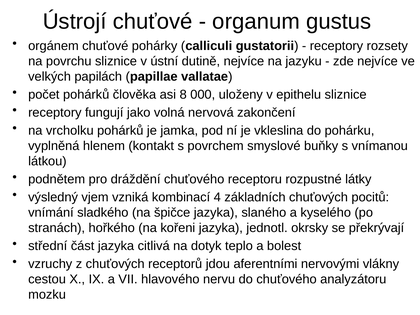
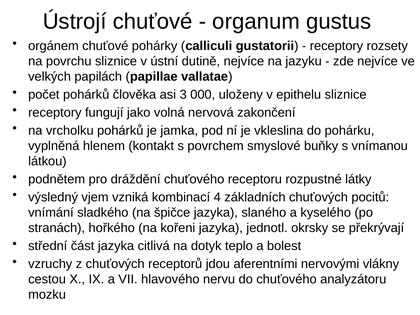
8: 8 -> 3
